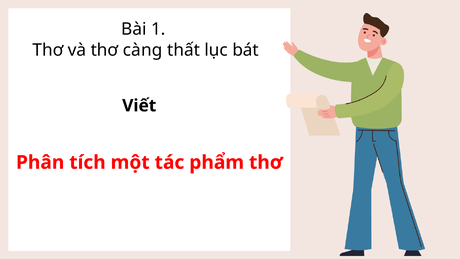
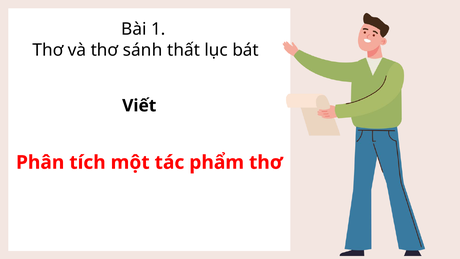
càng: càng -> sánh
